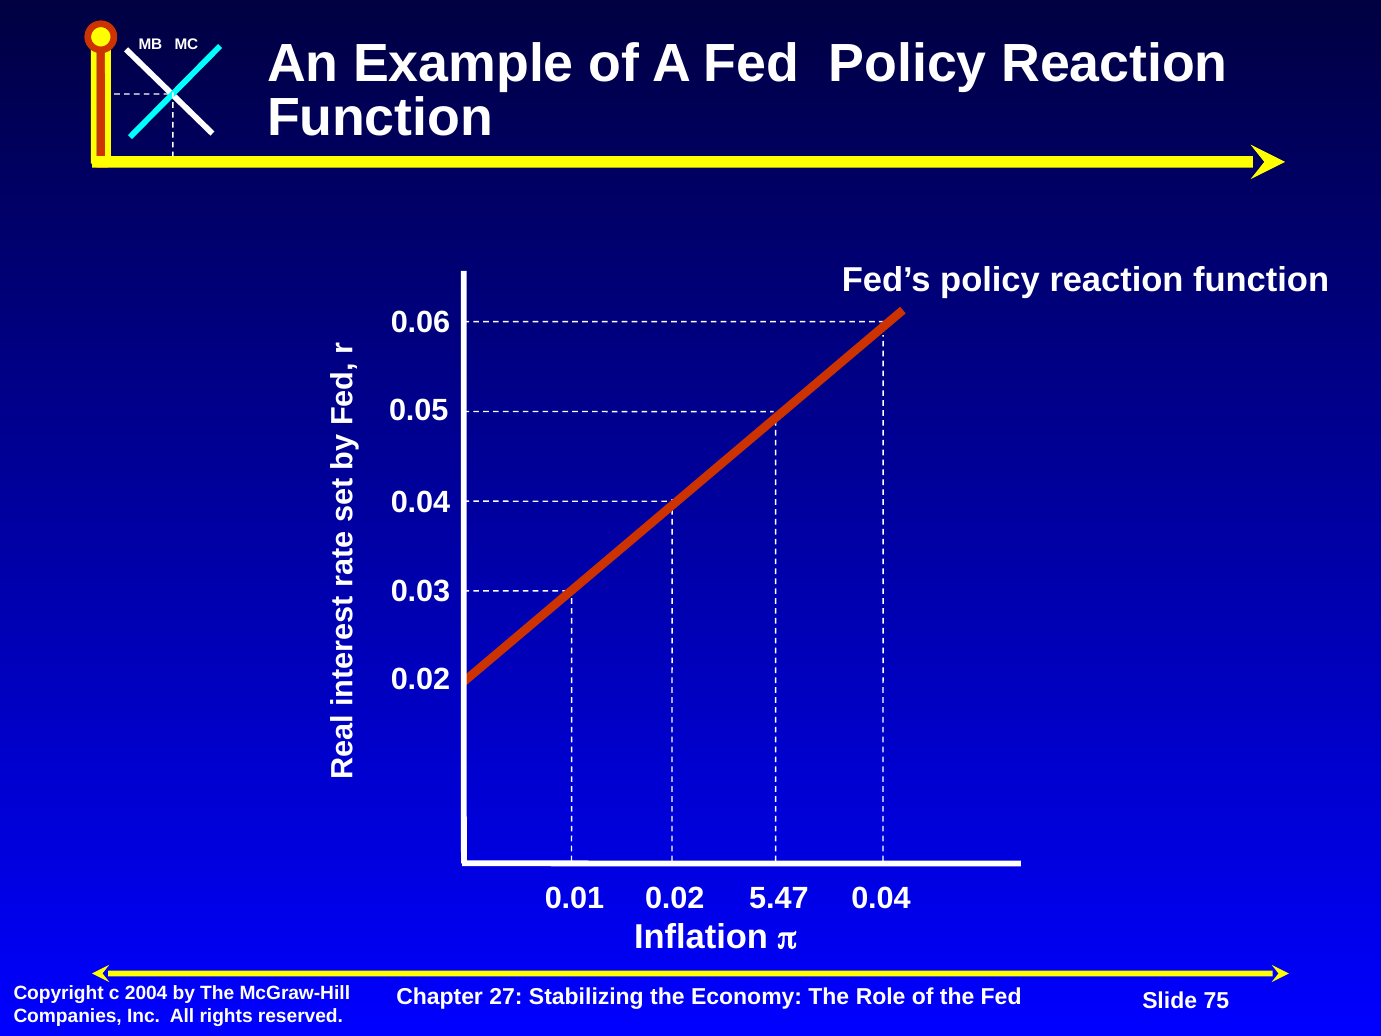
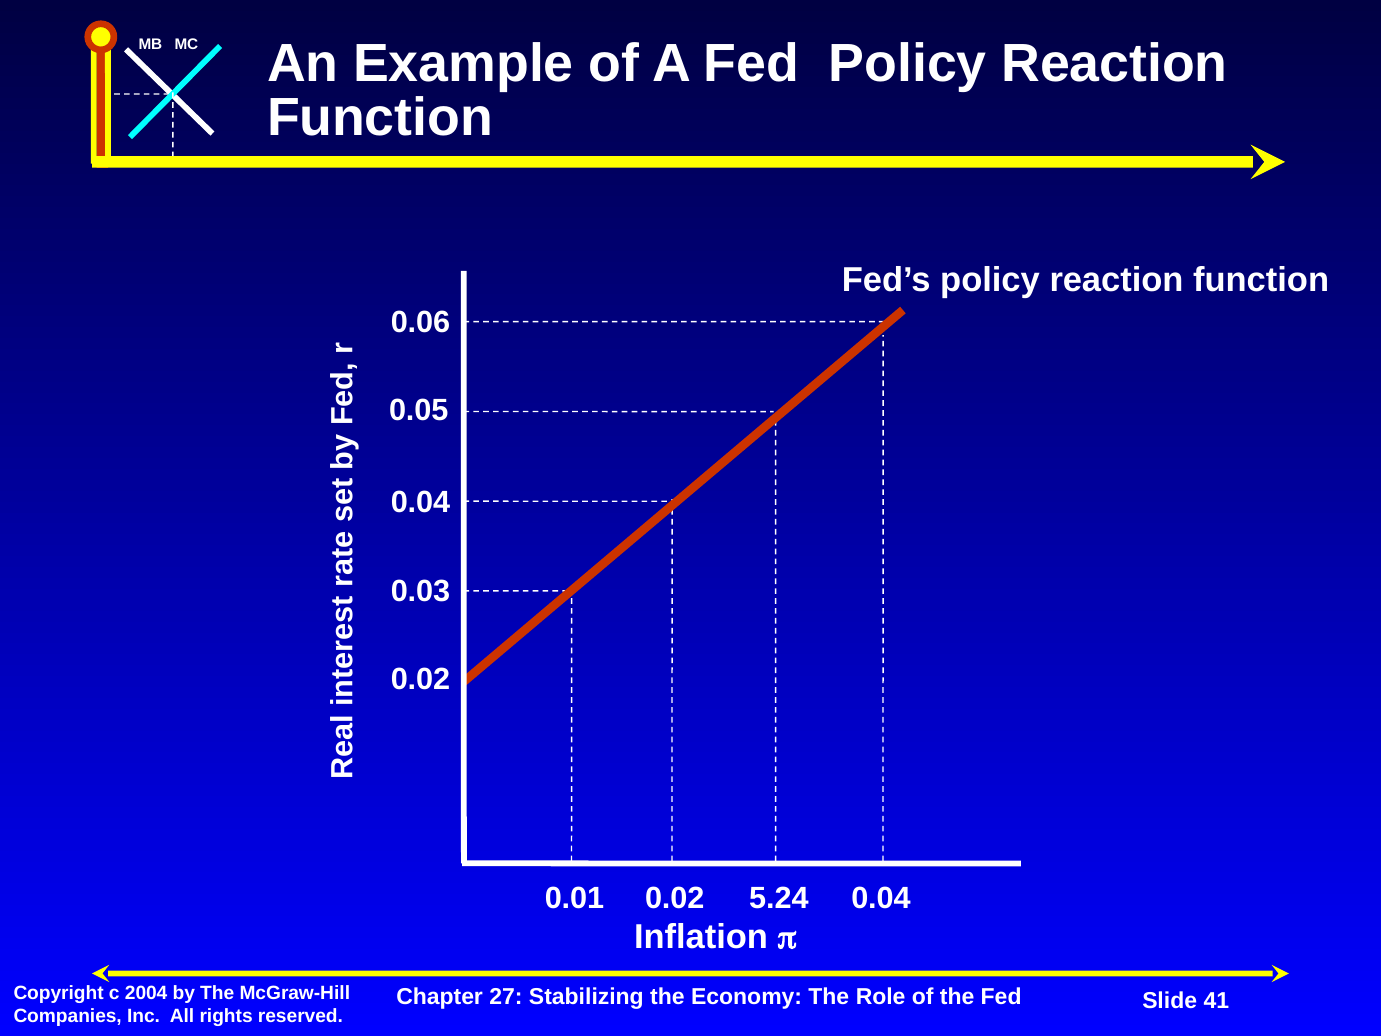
5.47: 5.47 -> 5.24
75: 75 -> 41
